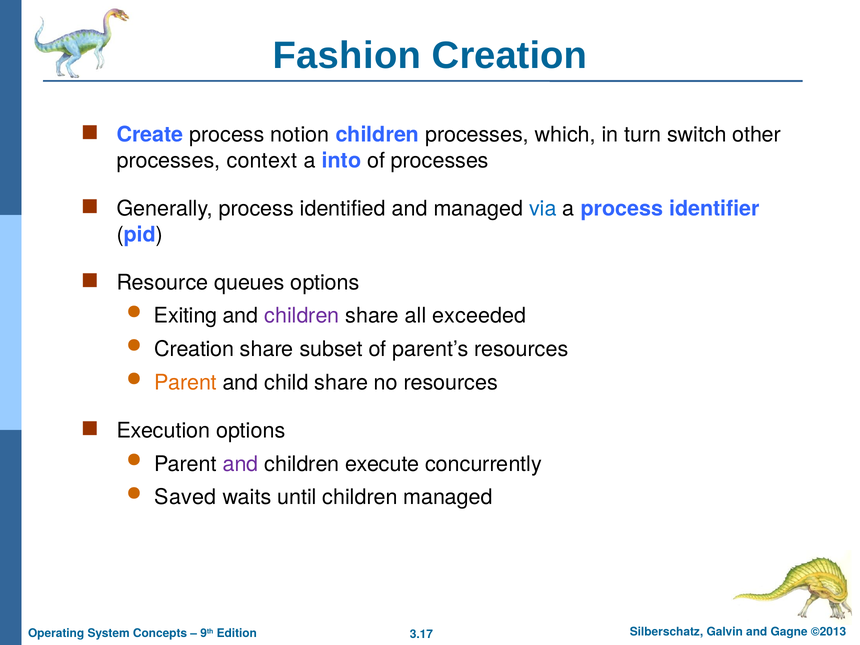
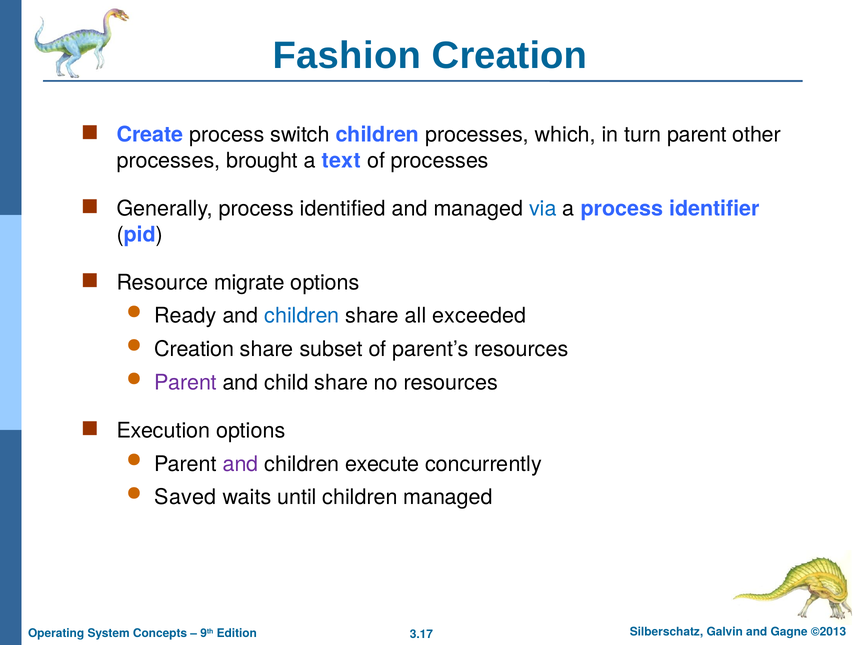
notion: notion -> switch
turn switch: switch -> parent
context: context -> brought
into: into -> text
queues: queues -> migrate
Exiting: Exiting -> Ready
children at (302, 316) colour: purple -> blue
Parent at (186, 382) colour: orange -> purple
